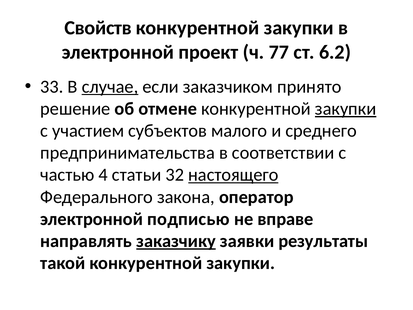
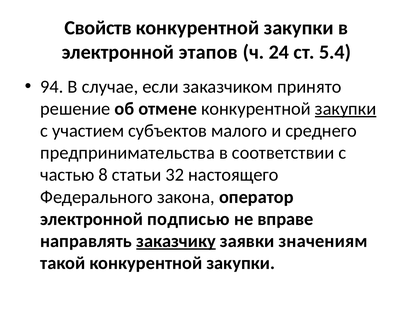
проект: проект -> этапов
77: 77 -> 24
6.2: 6.2 -> 5.4
33: 33 -> 94
случае underline: present -> none
4: 4 -> 8
настоящего underline: present -> none
результаты: результаты -> значениям
